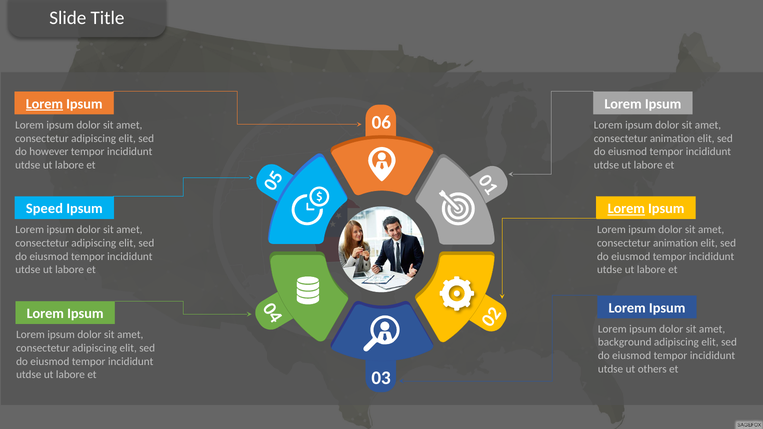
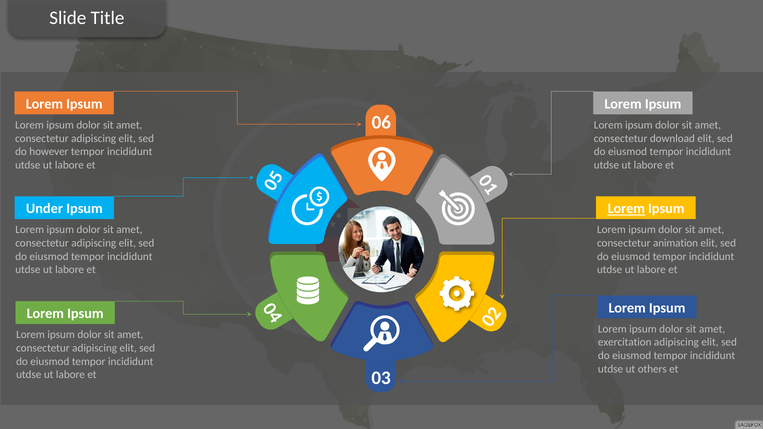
Lorem at (44, 104) underline: present -> none
animation at (672, 138): animation -> download
Speed: Speed -> Under
background: background -> exercitation
